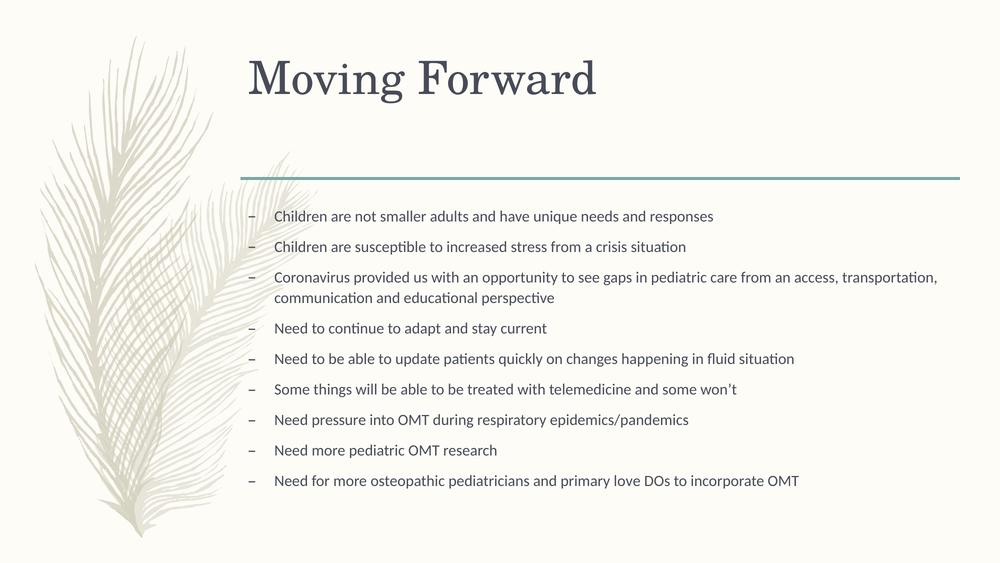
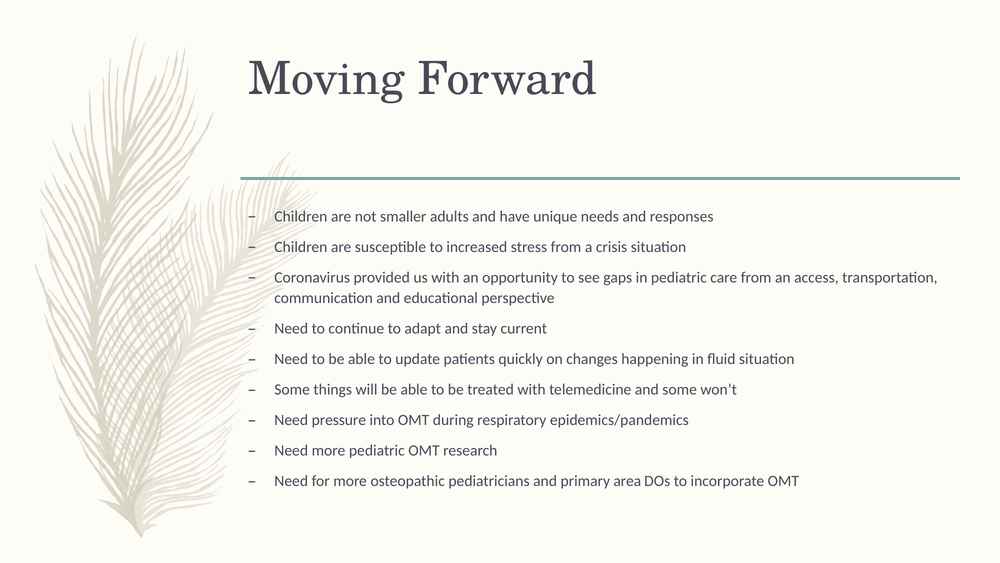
love: love -> area
